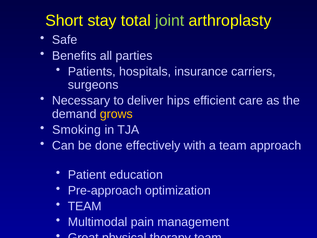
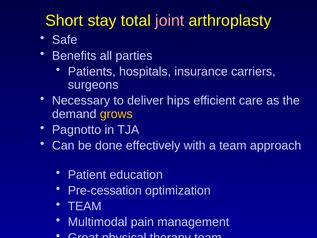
joint colour: light green -> pink
Smoking: Smoking -> Pagnotto
Pre-approach: Pre-approach -> Pre-cessation
